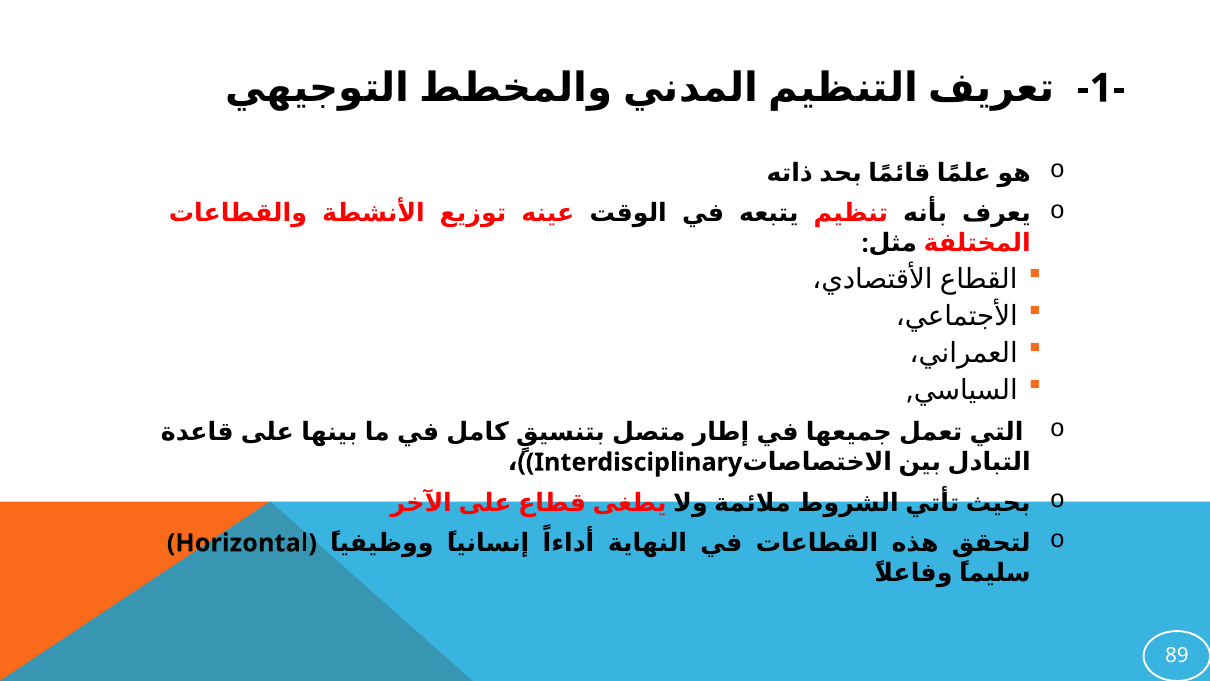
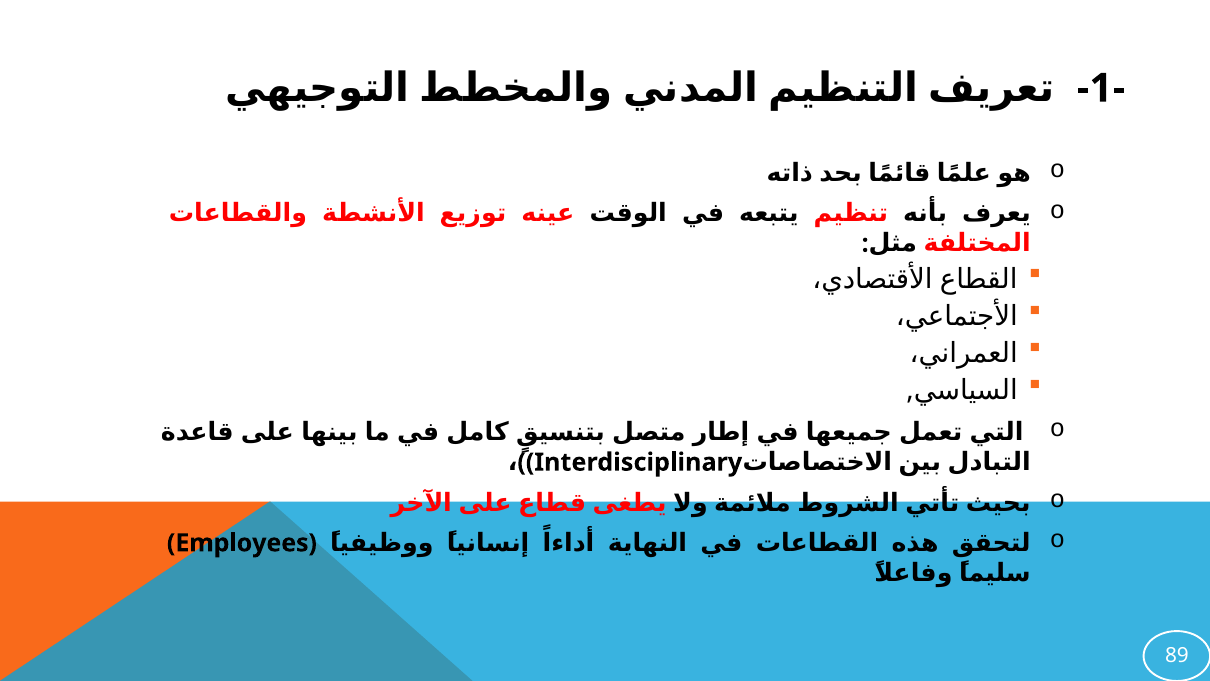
Horizontal: Horizontal -> Employees
